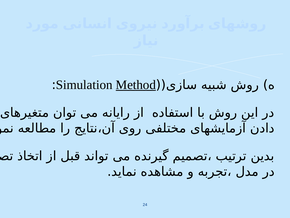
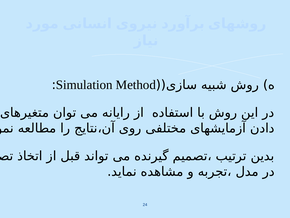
Method underline: present -> none
